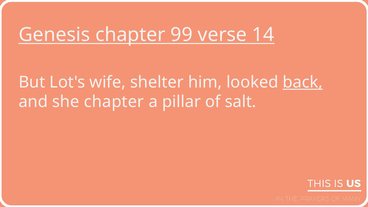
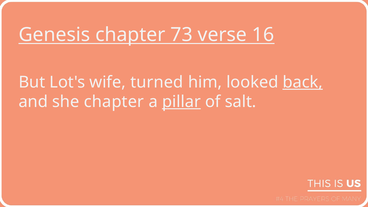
99: 99 -> 73
14: 14 -> 16
shelter: shelter -> turned
pillar underline: none -> present
